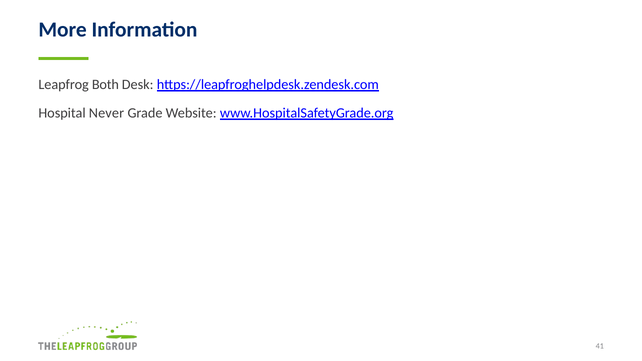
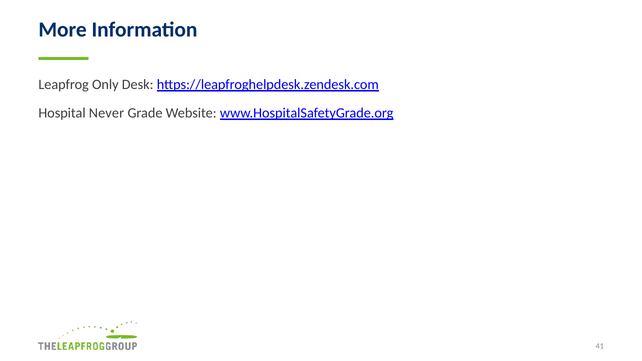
Both: Both -> Only
